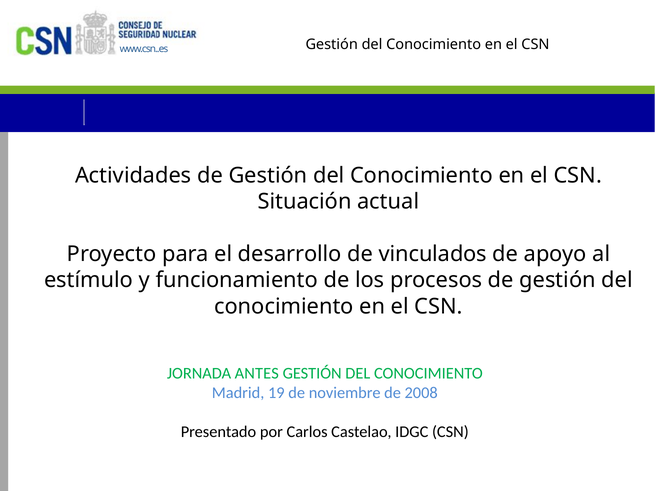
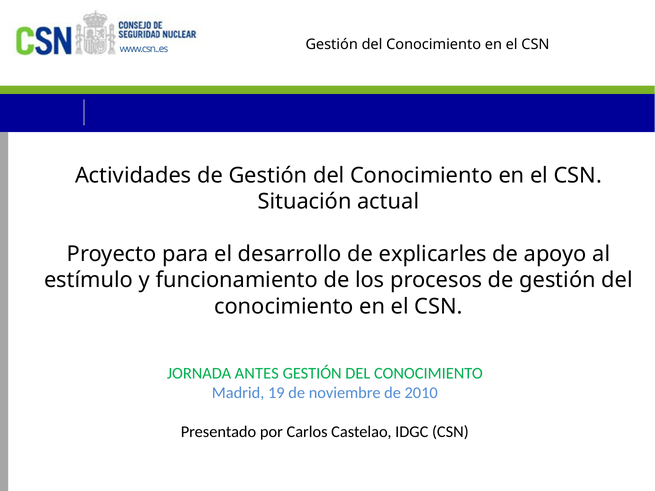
vinculados: vinculados -> explicarles
2008: 2008 -> 2010
